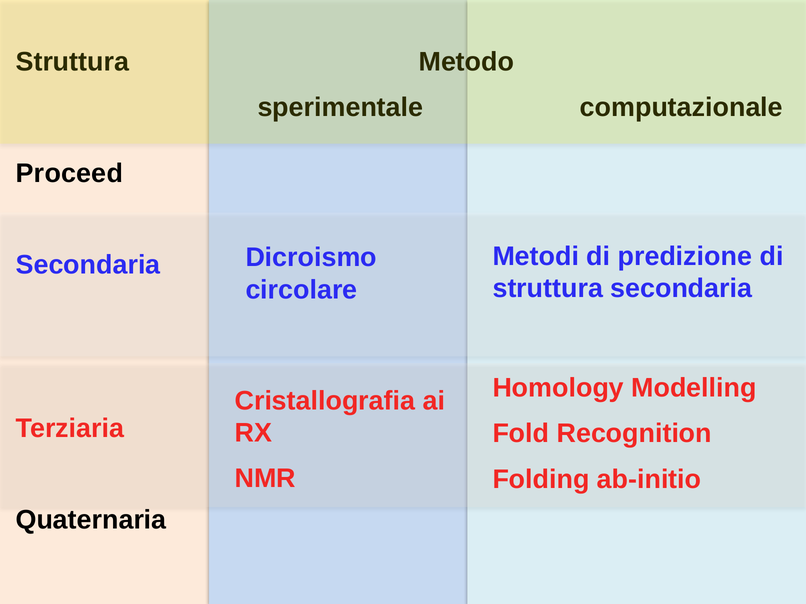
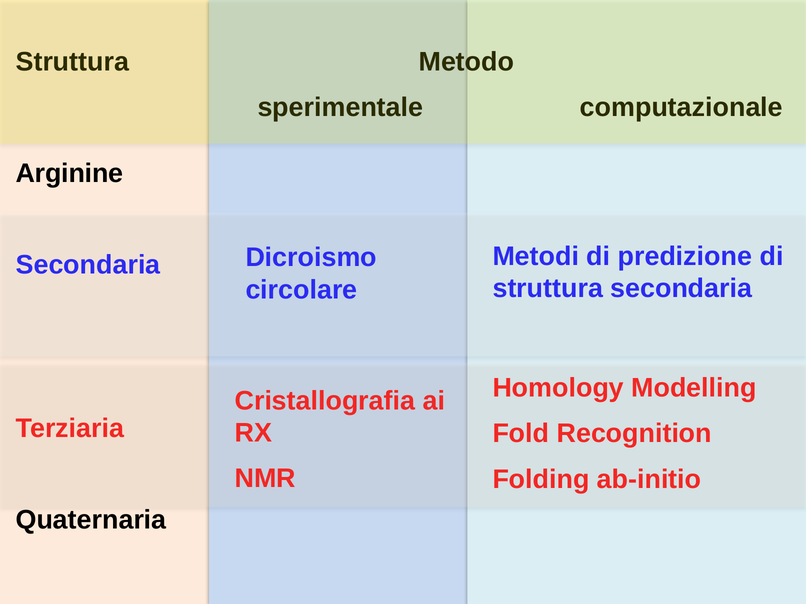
Proceed: Proceed -> Arginine
